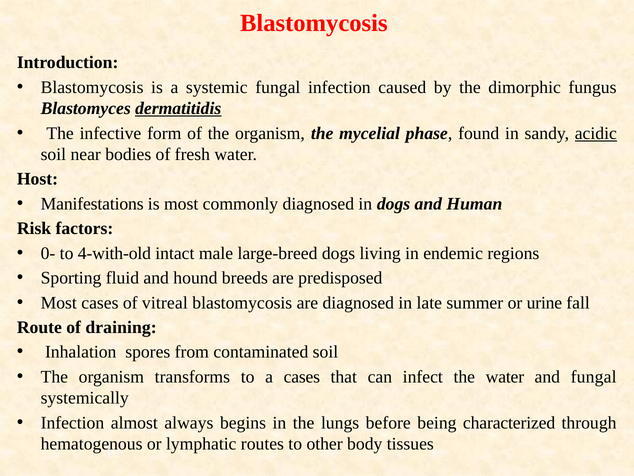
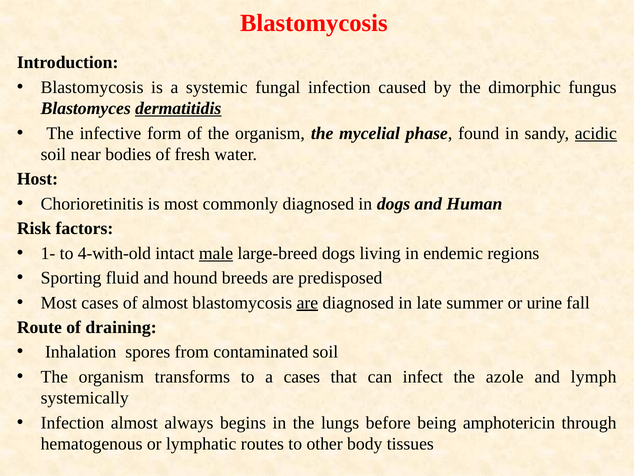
Manifestations: Manifestations -> Chorioretinitis
0-: 0- -> 1-
male underline: none -> present
of vitreal: vitreal -> almost
are at (307, 302) underline: none -> present
the water: water -> azole
and fungal: fungal -> lymph
characterized: characterized -> amphotericin
